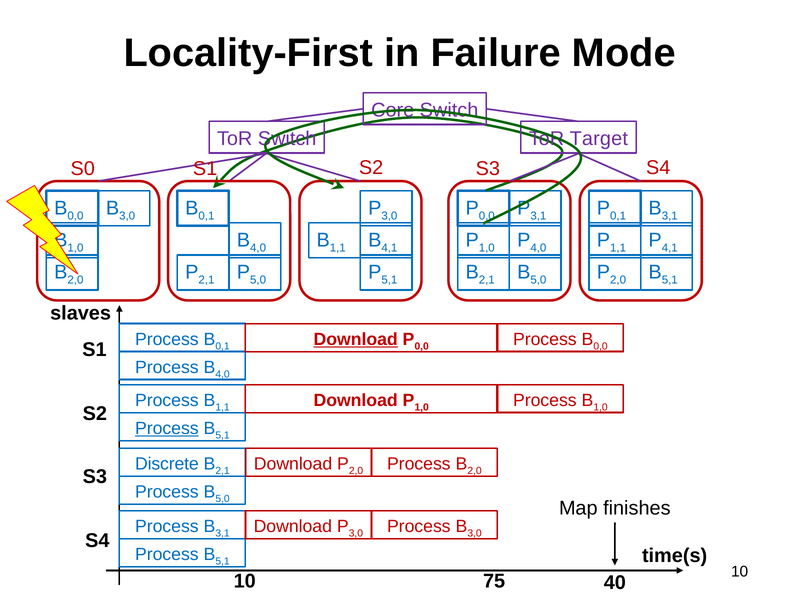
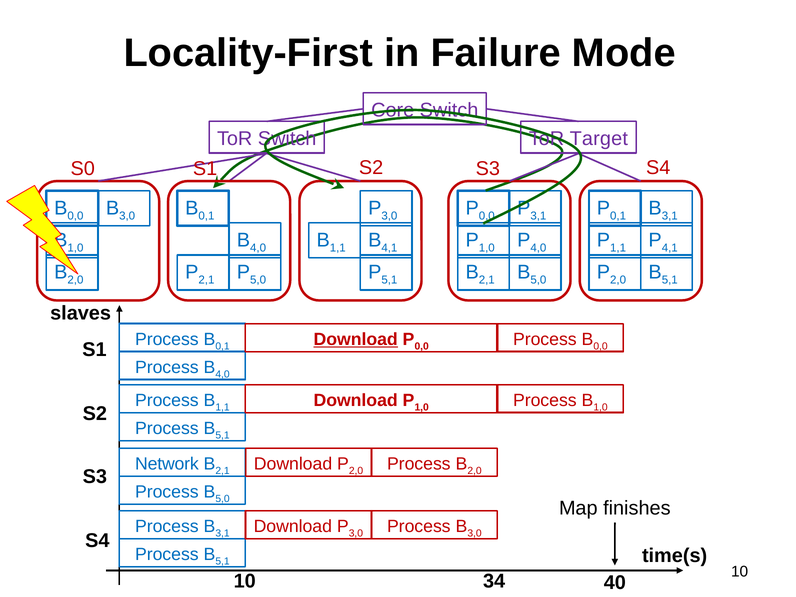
Process at (167, 429) underline: present -> none
Discrete: Discrete -> Network
75: 75 -> 34
